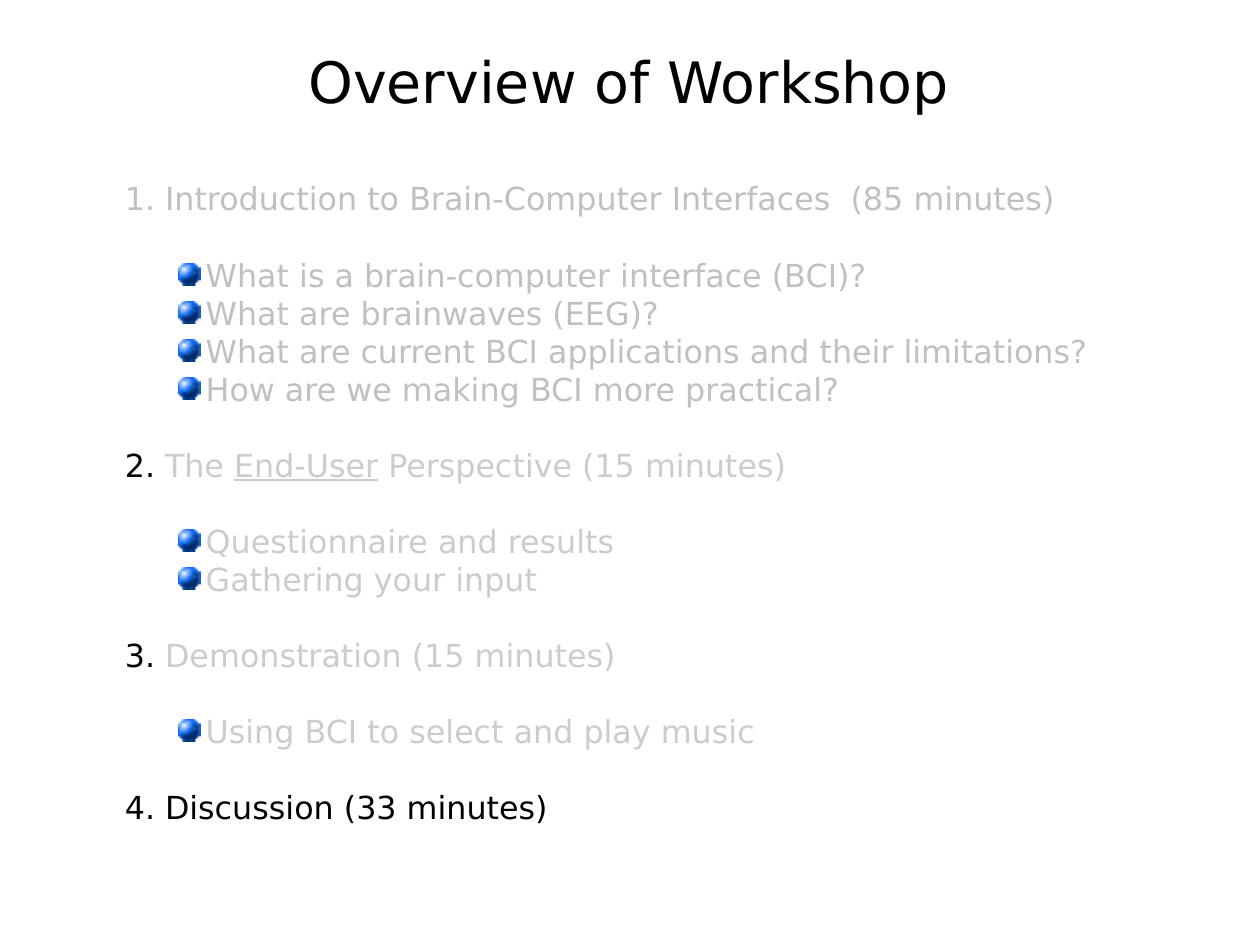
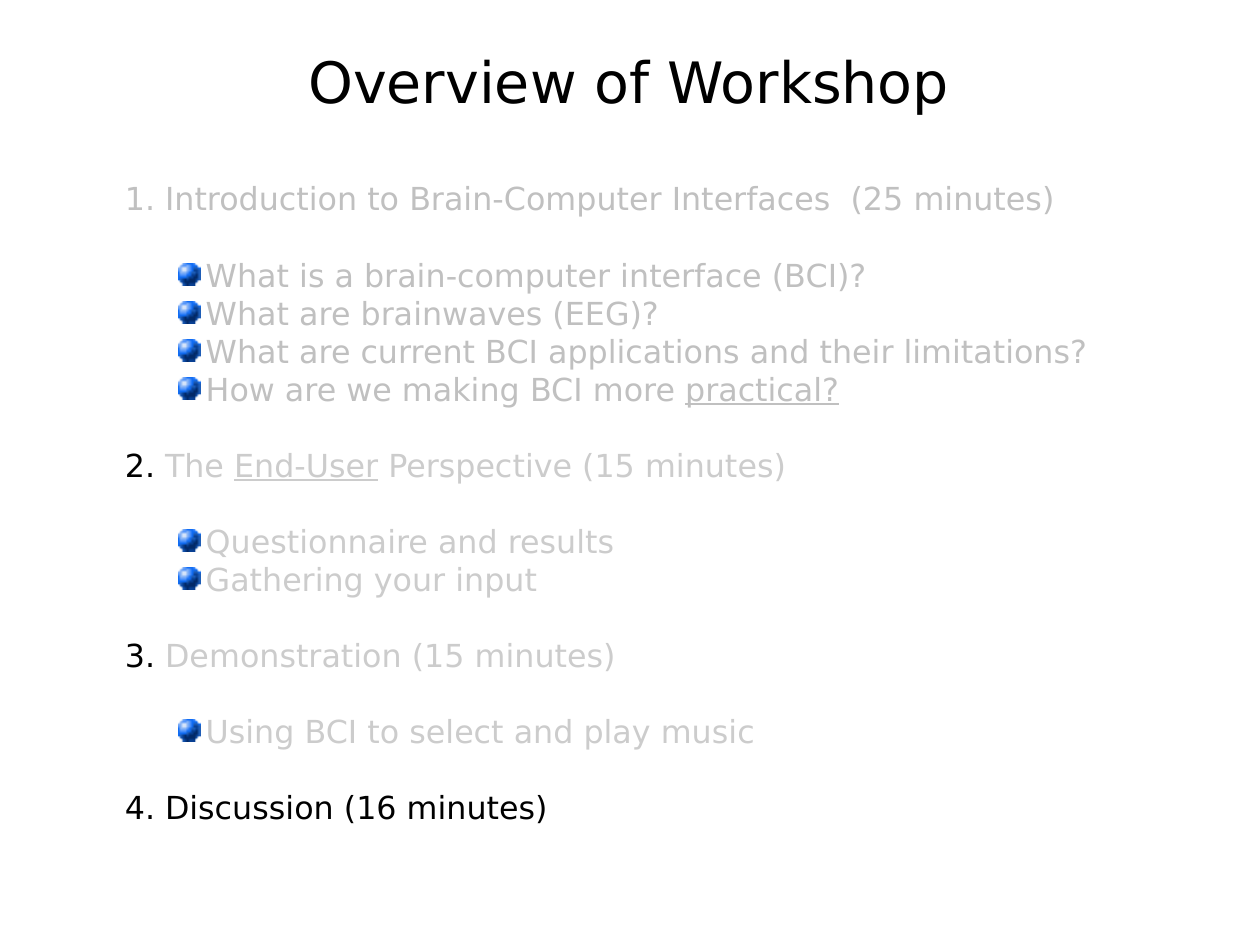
85: 85 -> 25
practical underline: none -> present
33: 33 -> 16
